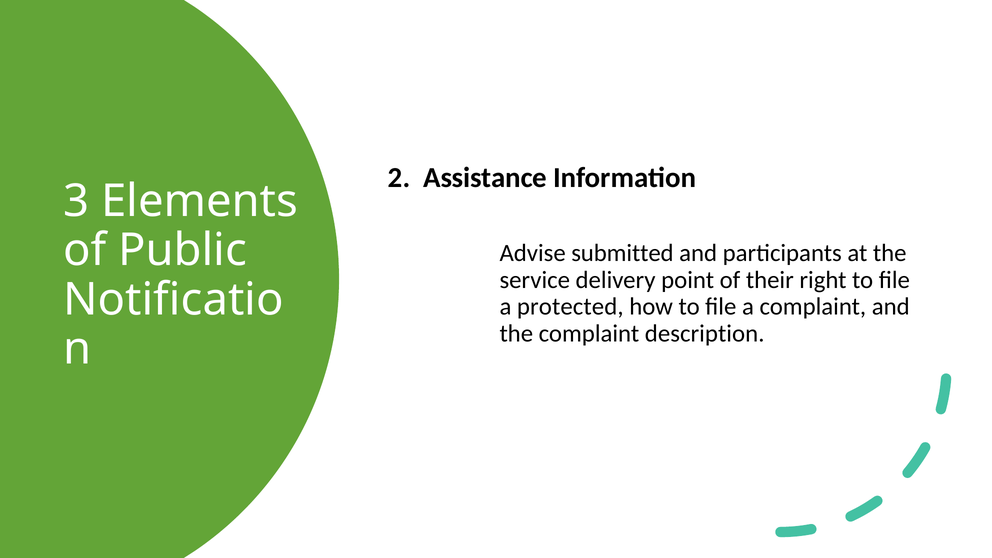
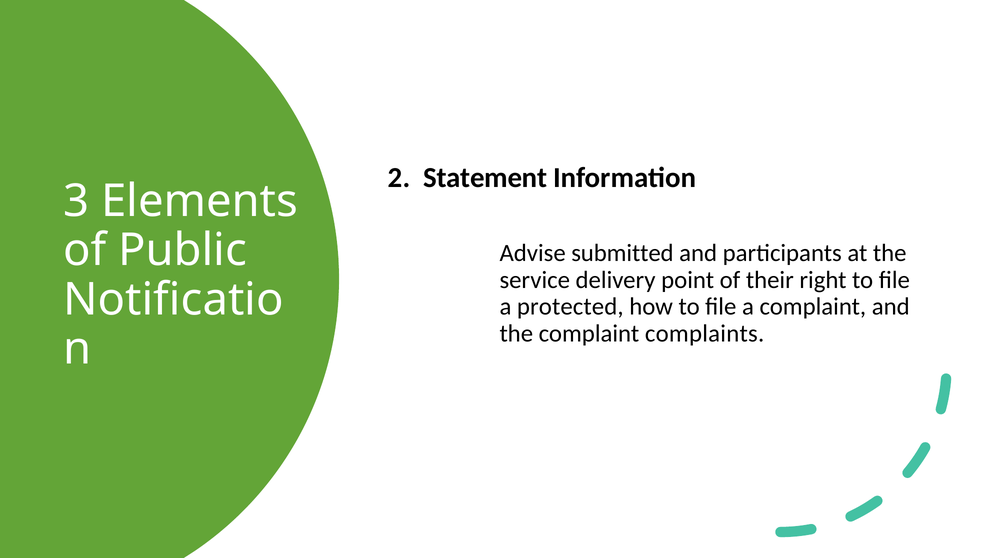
Assistance: Assistance -> Statement
description: description -> complaints
